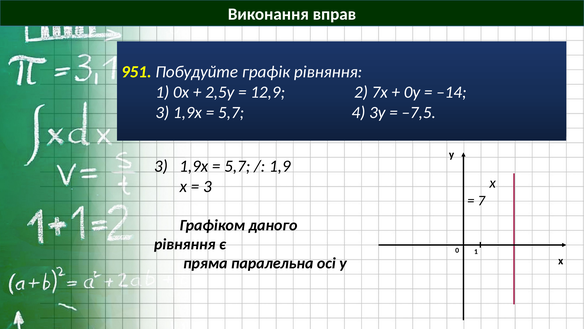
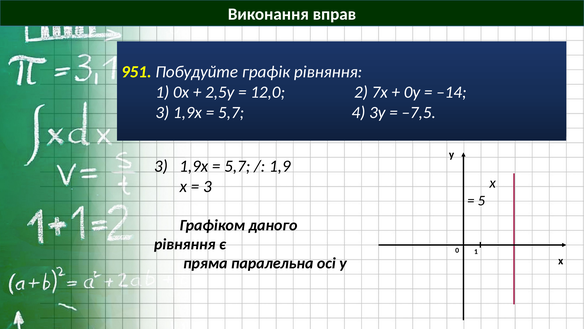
12,9: 12,9 -> 12,0
7: 7 -> 5
